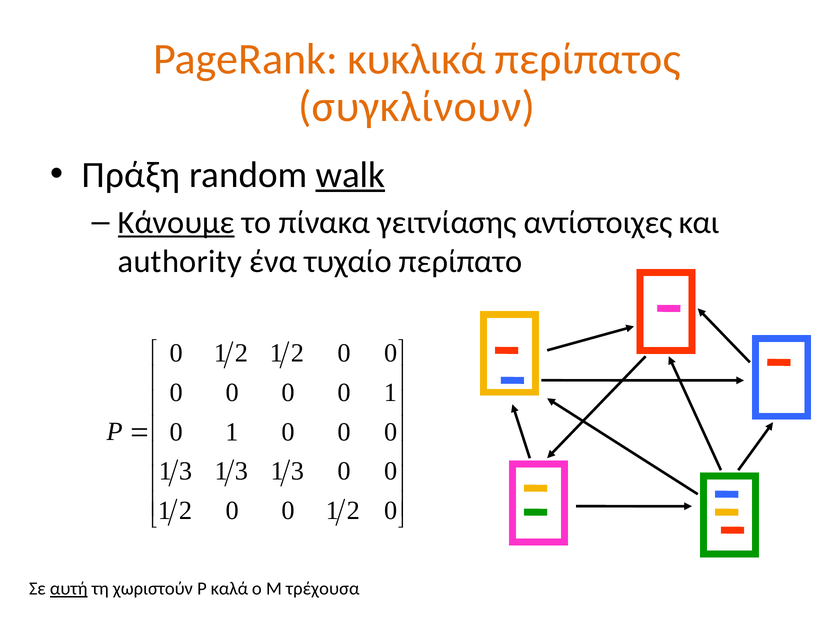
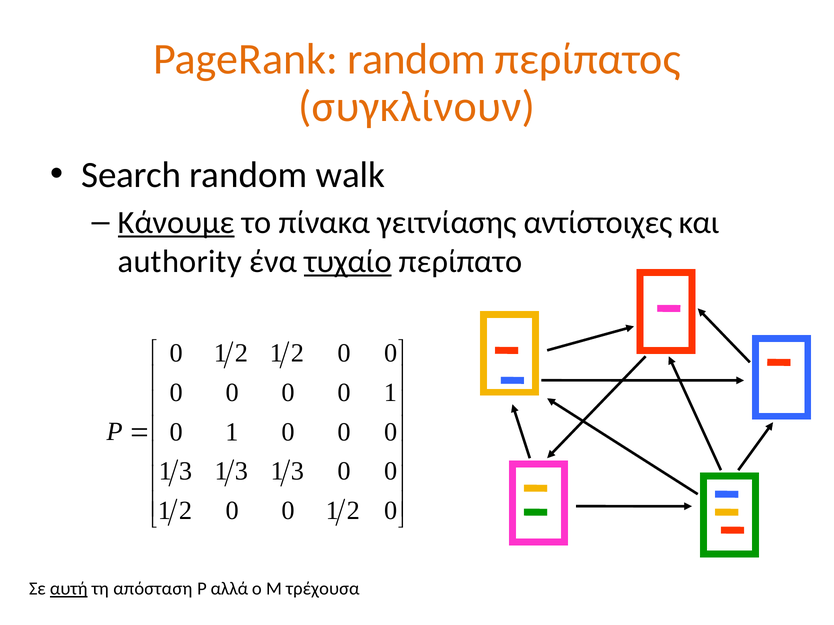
PageRank κυκλικά: κυκλικά -> random
Πράξη: Πράξη -> Search
walk underline: present -> none
τυχαίο underline: none -> present
χωριστούν: χωριστούν -> απόσταση
καλά: καλά -> αλλά
